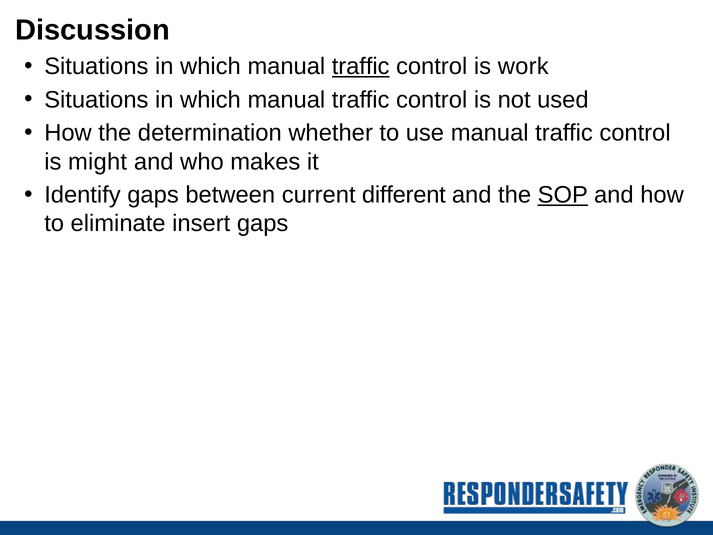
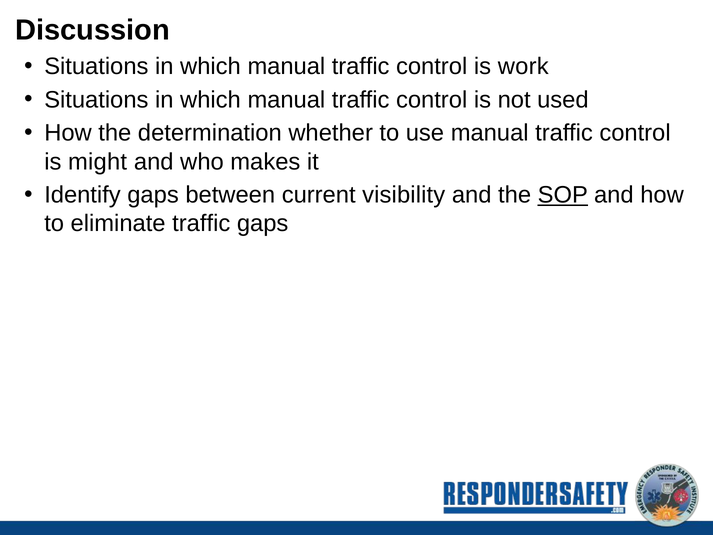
traffic at (361, 67) underline: present -> none
different: different -> visibility
eliminate insert: insert -> traffic
